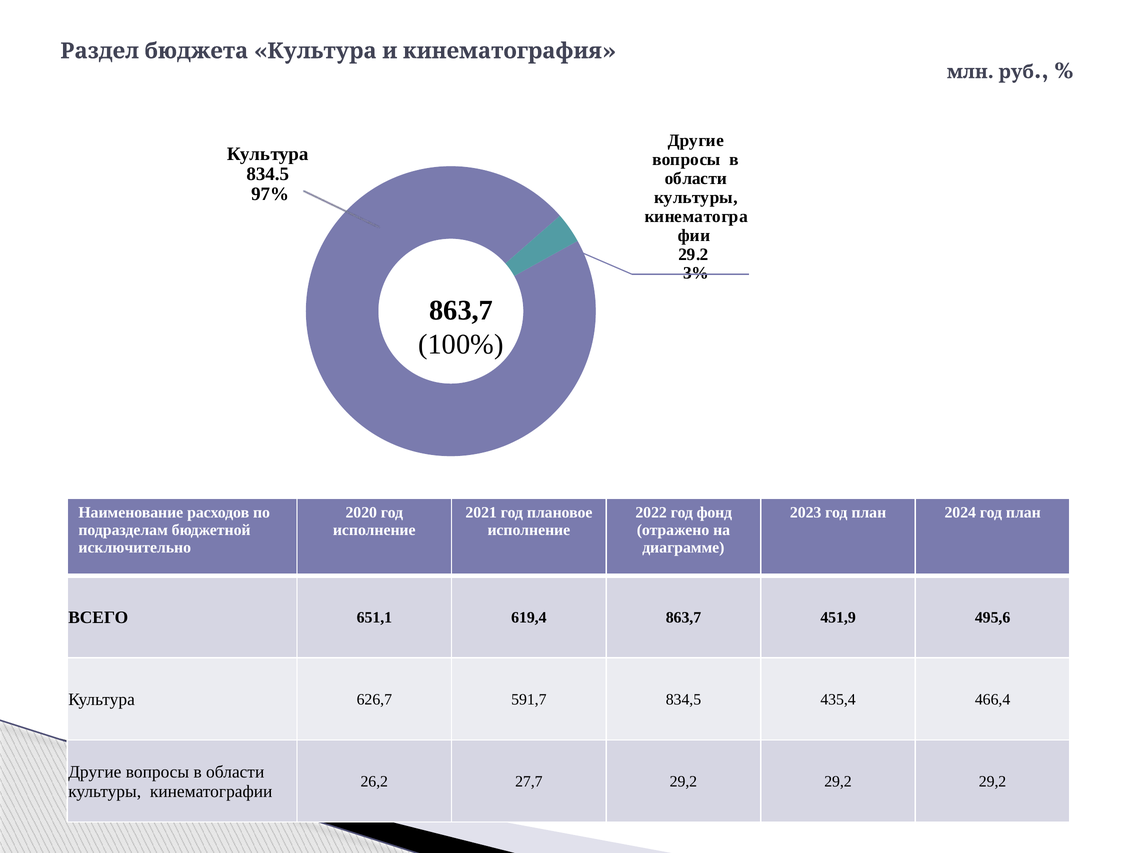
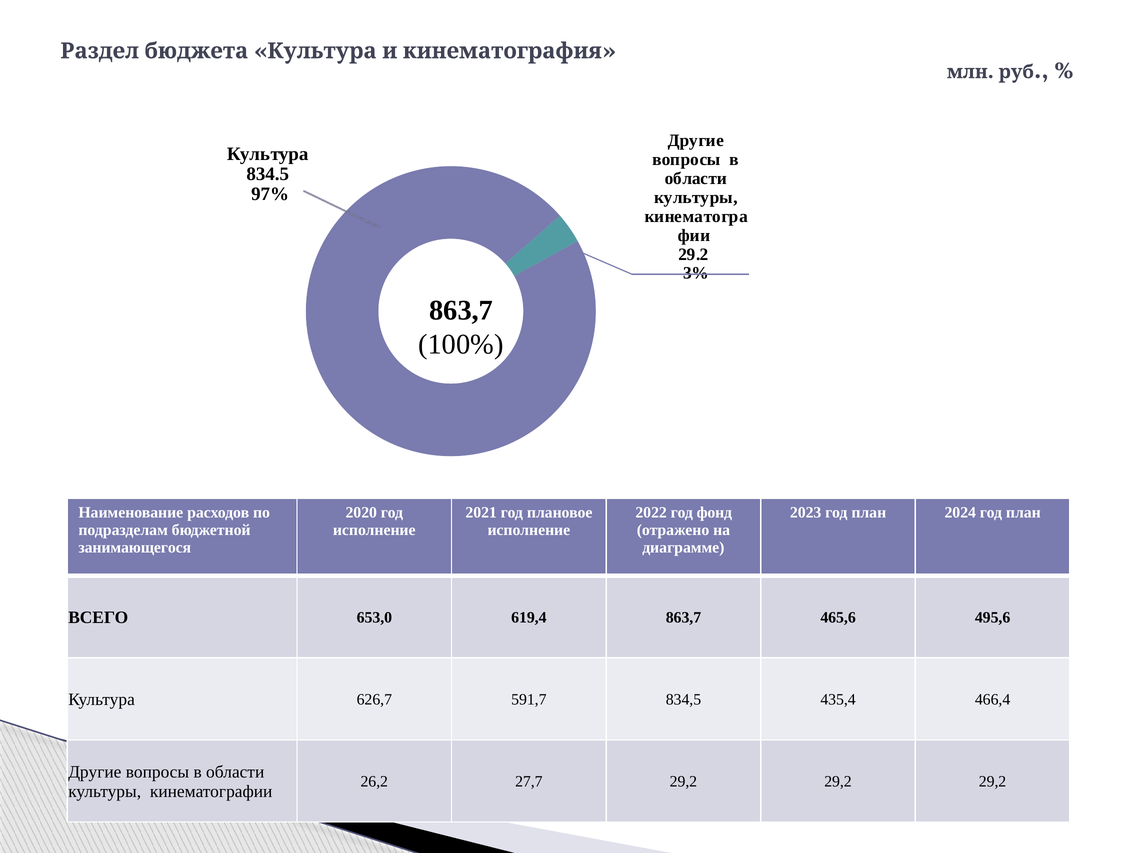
исключительно: исключительно -> занимающегося
651,1: 651,1 -> 653,0
451,9: 451,9 -> 465,6
